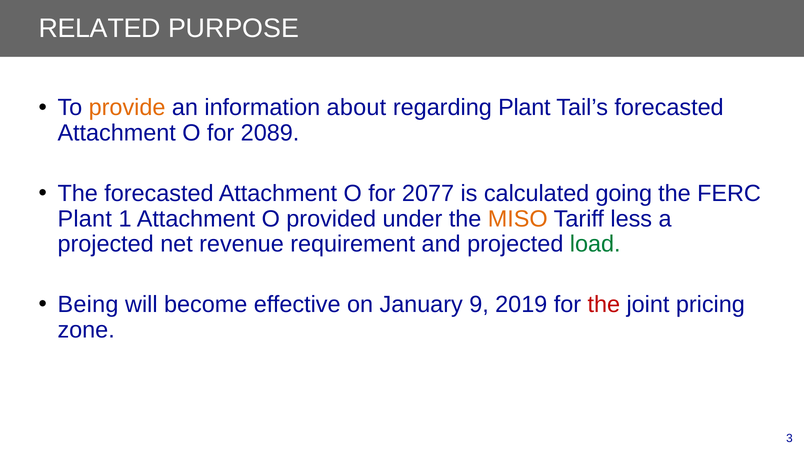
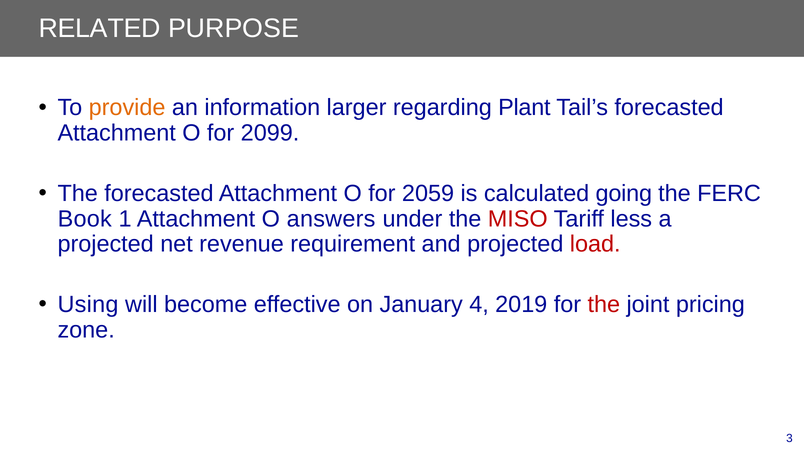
about: about -> larger
2089: 2089 -> 2099
2077: 2077 -> 2059
Plant at (85, 219): Plant -> Book
provided: provided -> answers
MISO colour: orange -> red
load colour: green -> red
Being: Being -> Using
9: 9 -> 4
